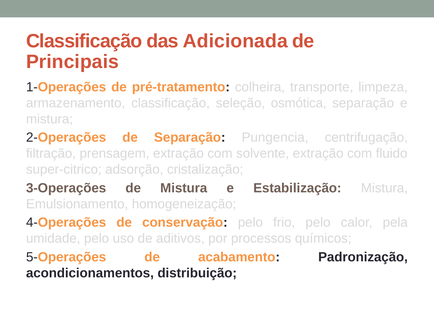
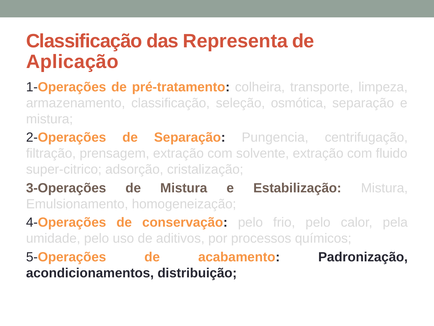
Adicionada: Adicionada -> Representa
Principais: Principais -> Aplicação
